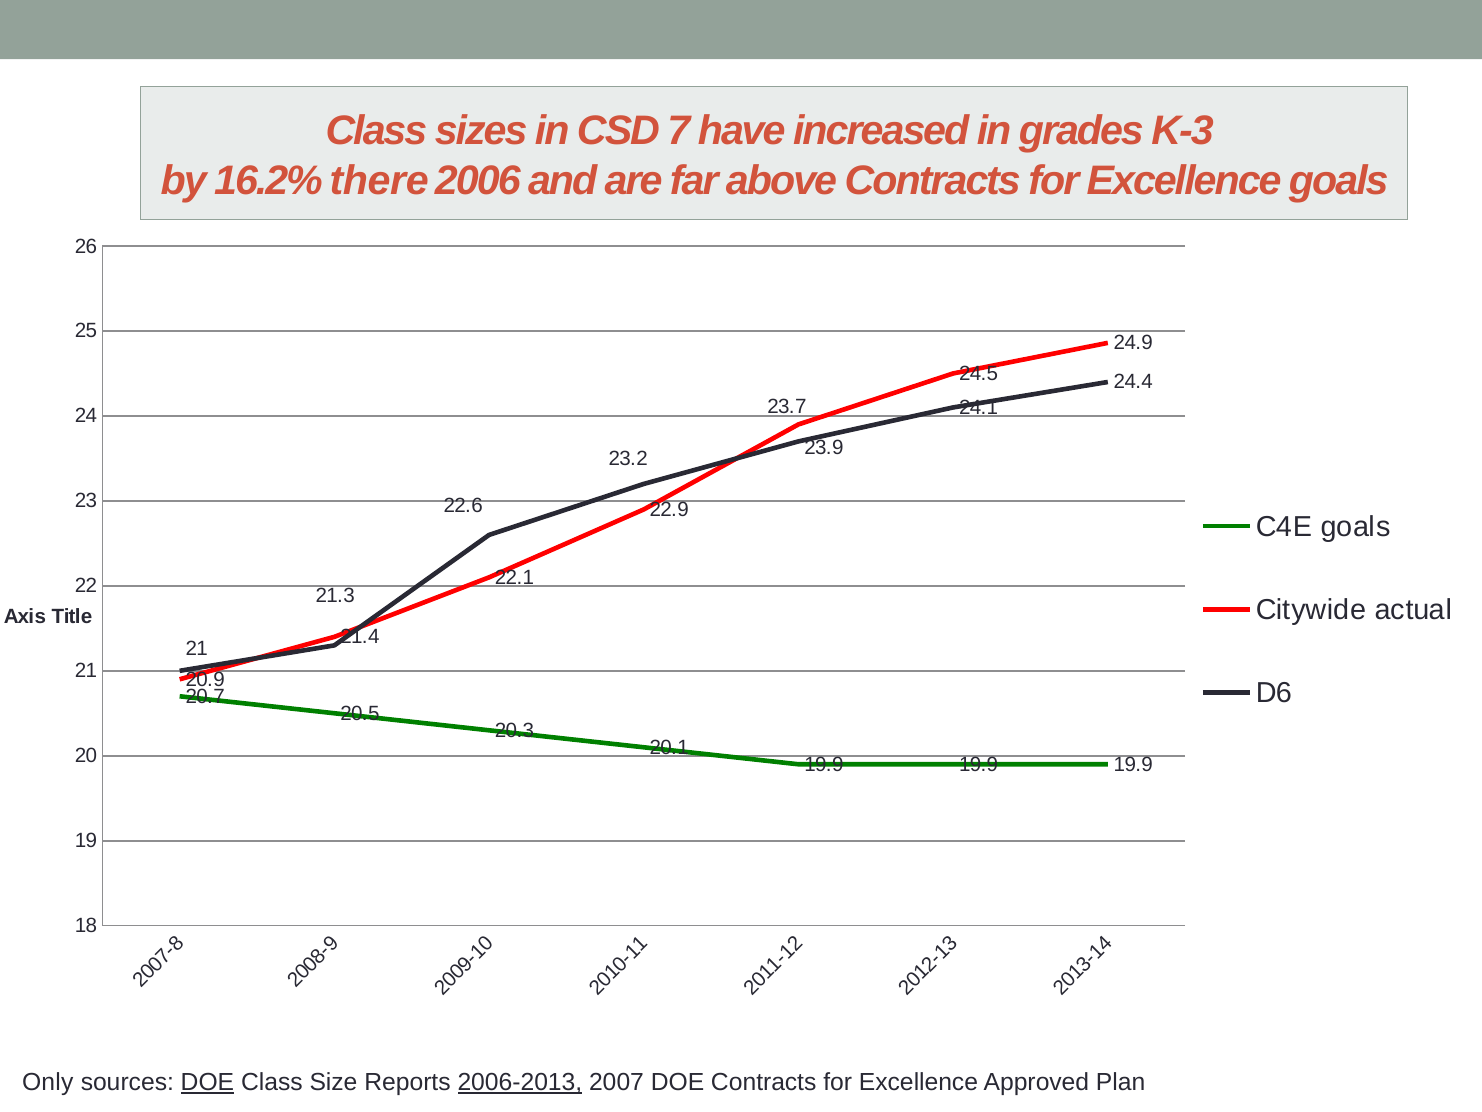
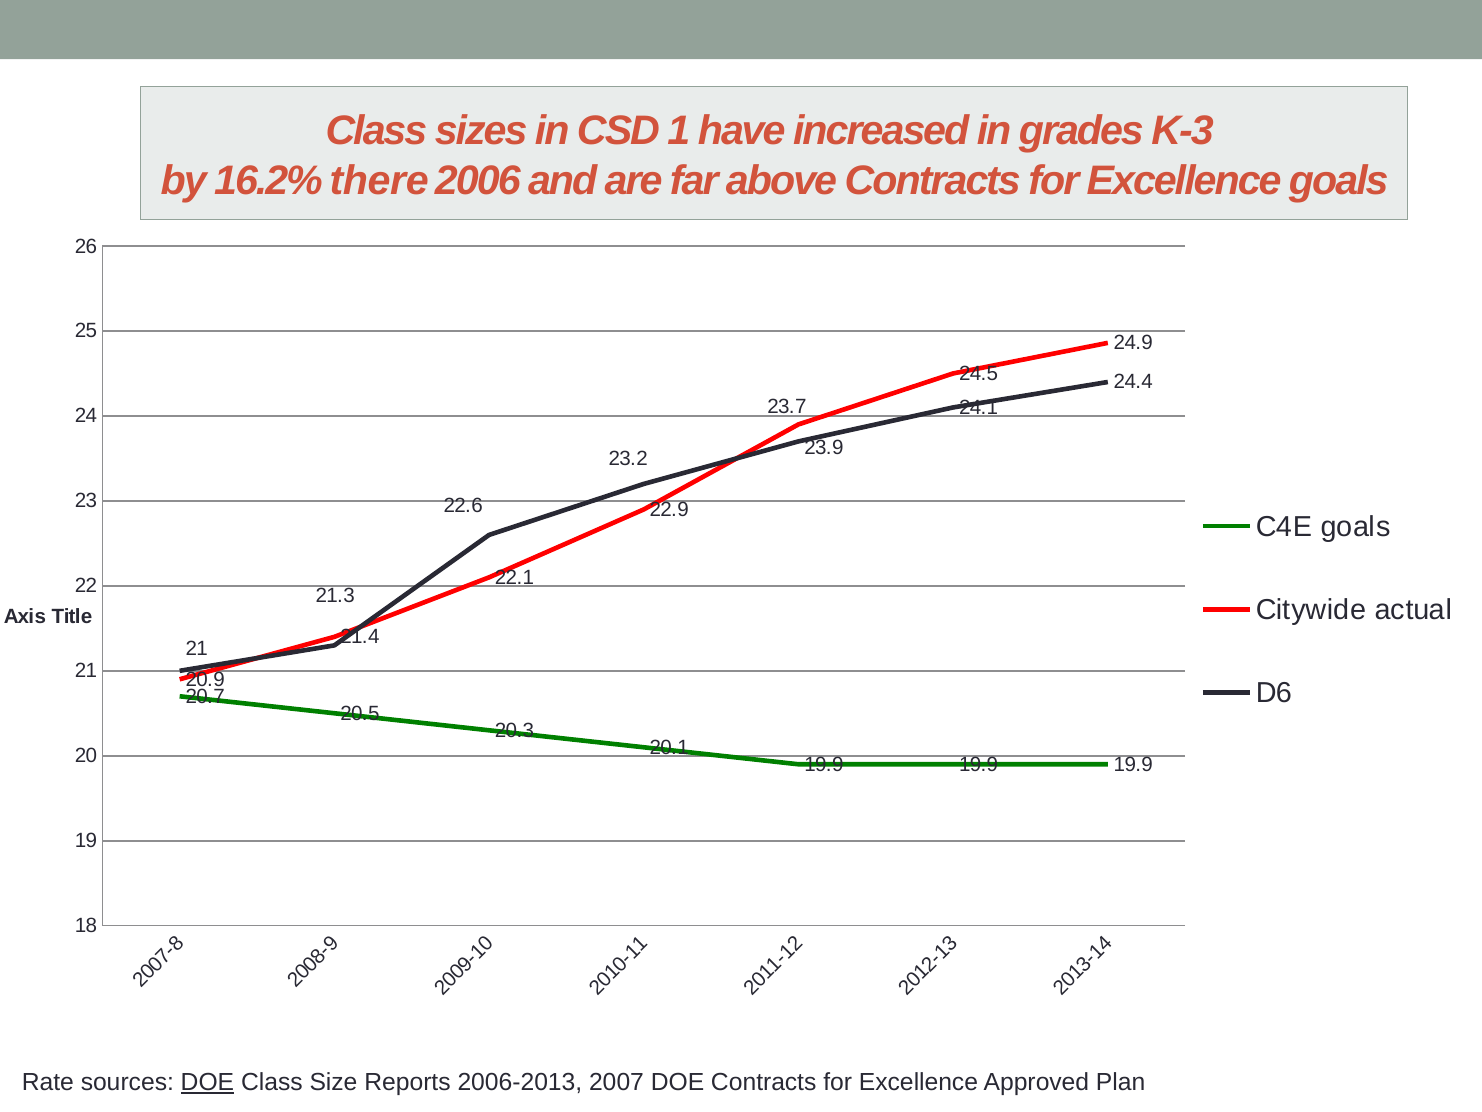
CSD 7: 7 -> 1
Only: Only -> Rate
2006-2013 underline: present -> none
